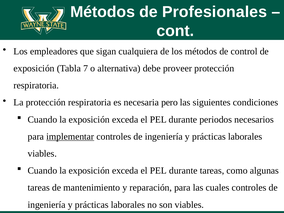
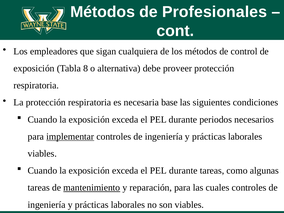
7: 7 -> 8
pero: pero -> base
mantenimiento underline: none -> present
